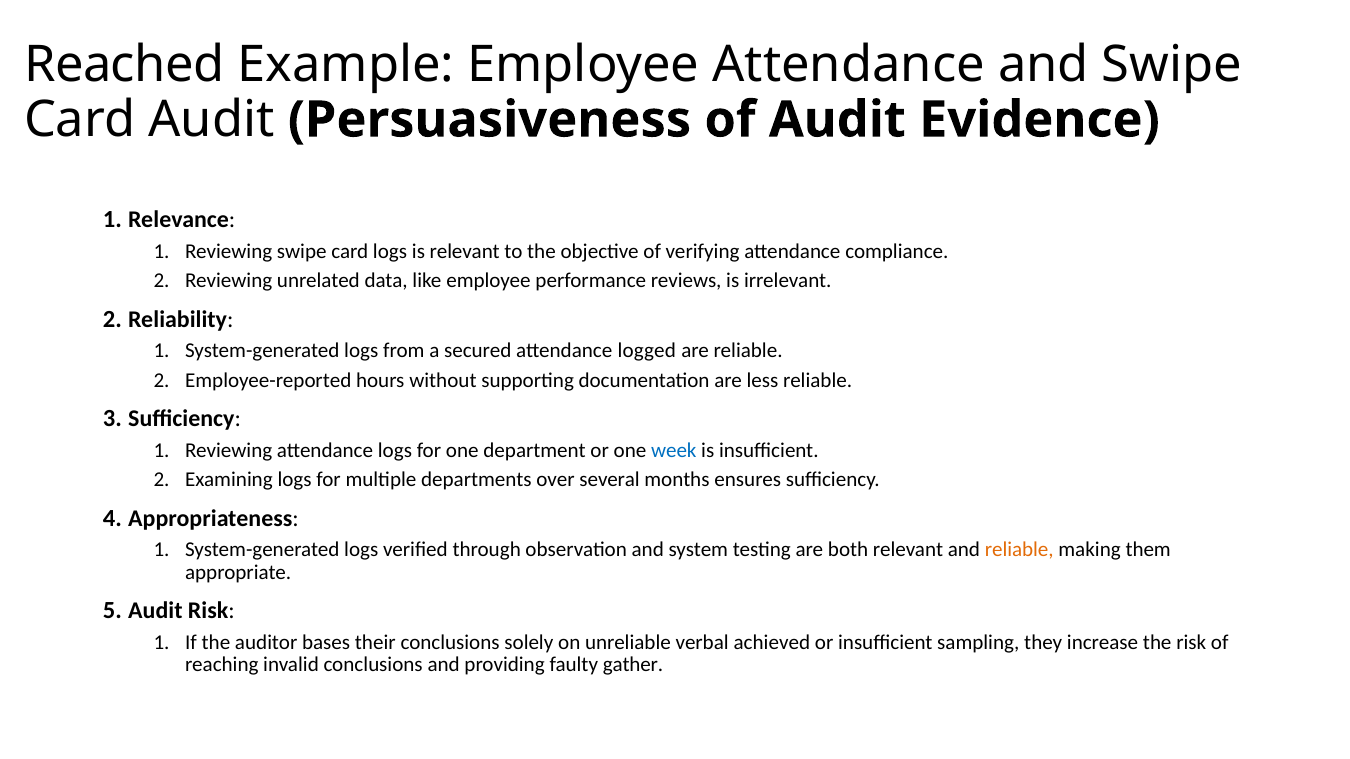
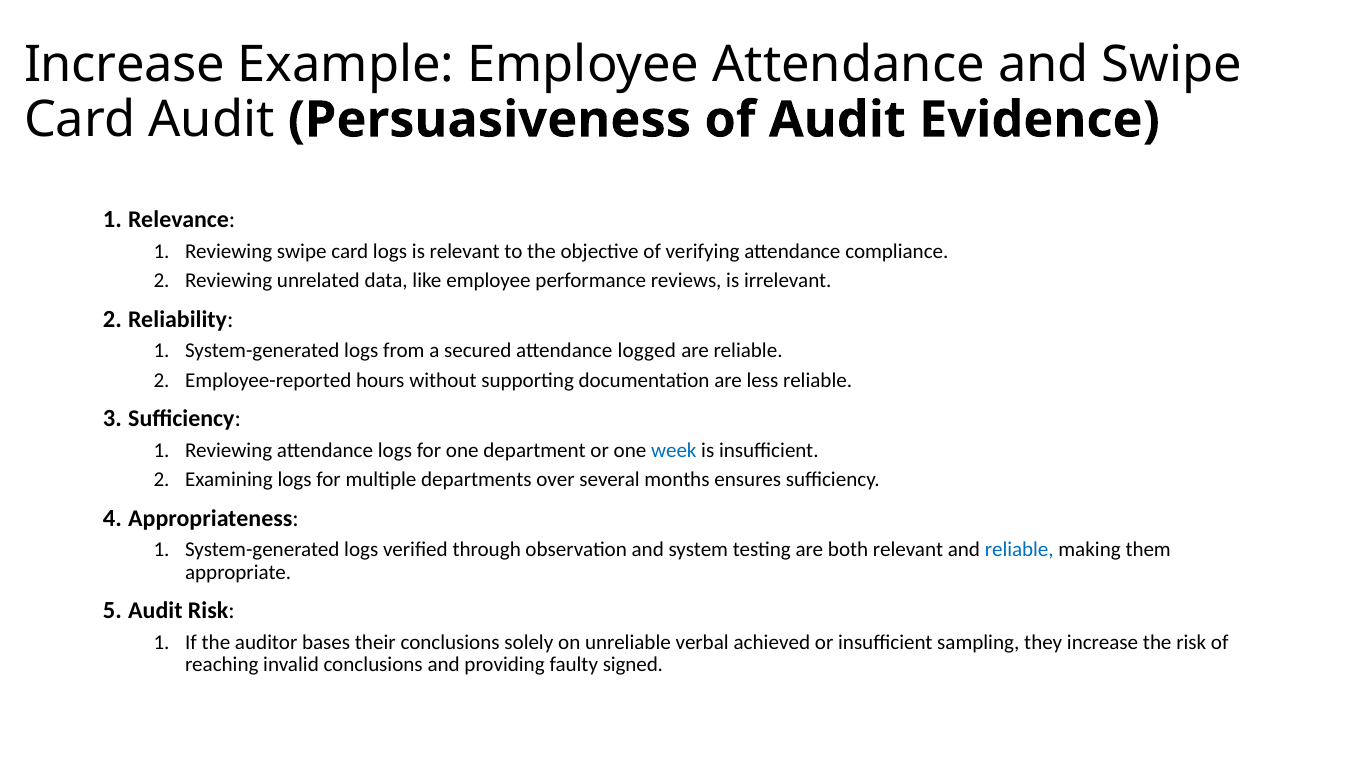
Reached at (124, 65): Reached -> Increase
reliable at (1019, 550) colour: orange -> blue
gather: gather -> signed
